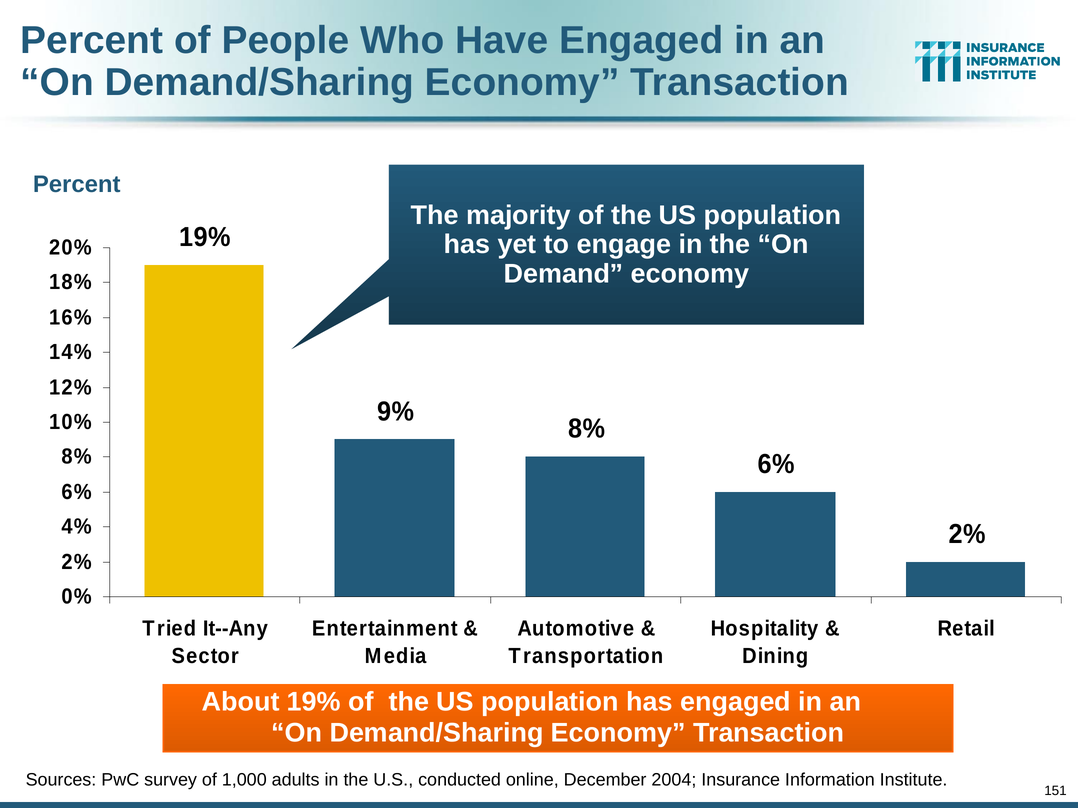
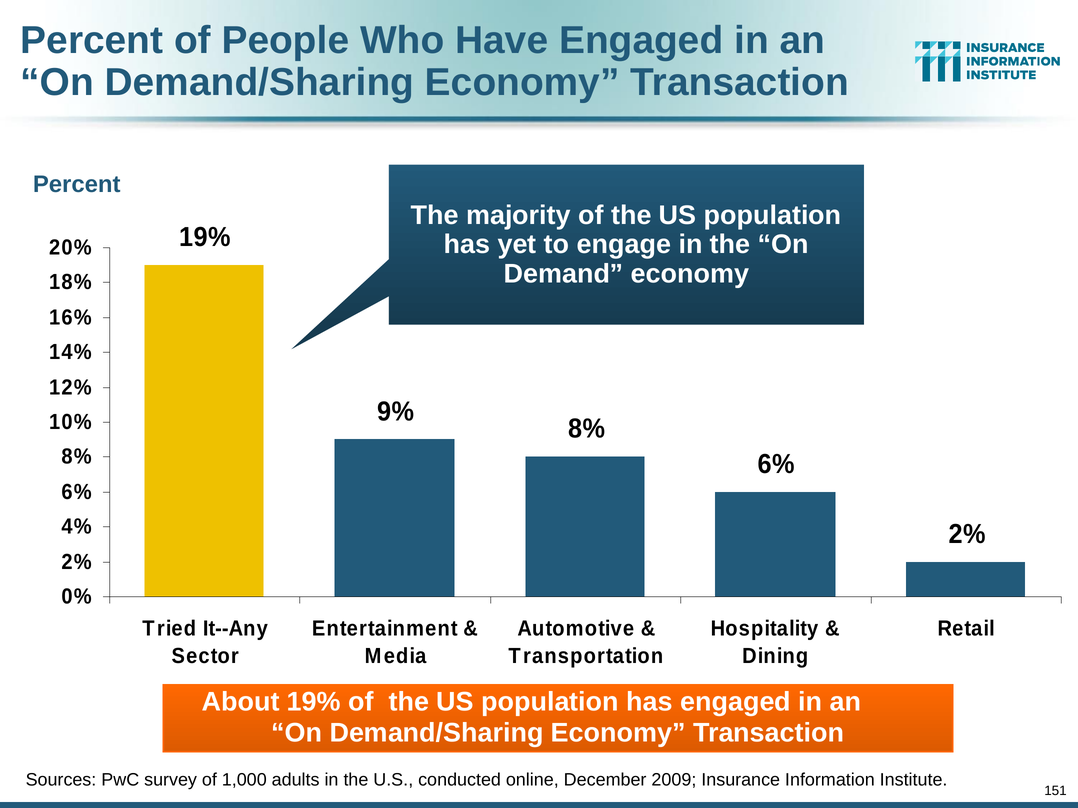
2004: 2004 -> 2009
